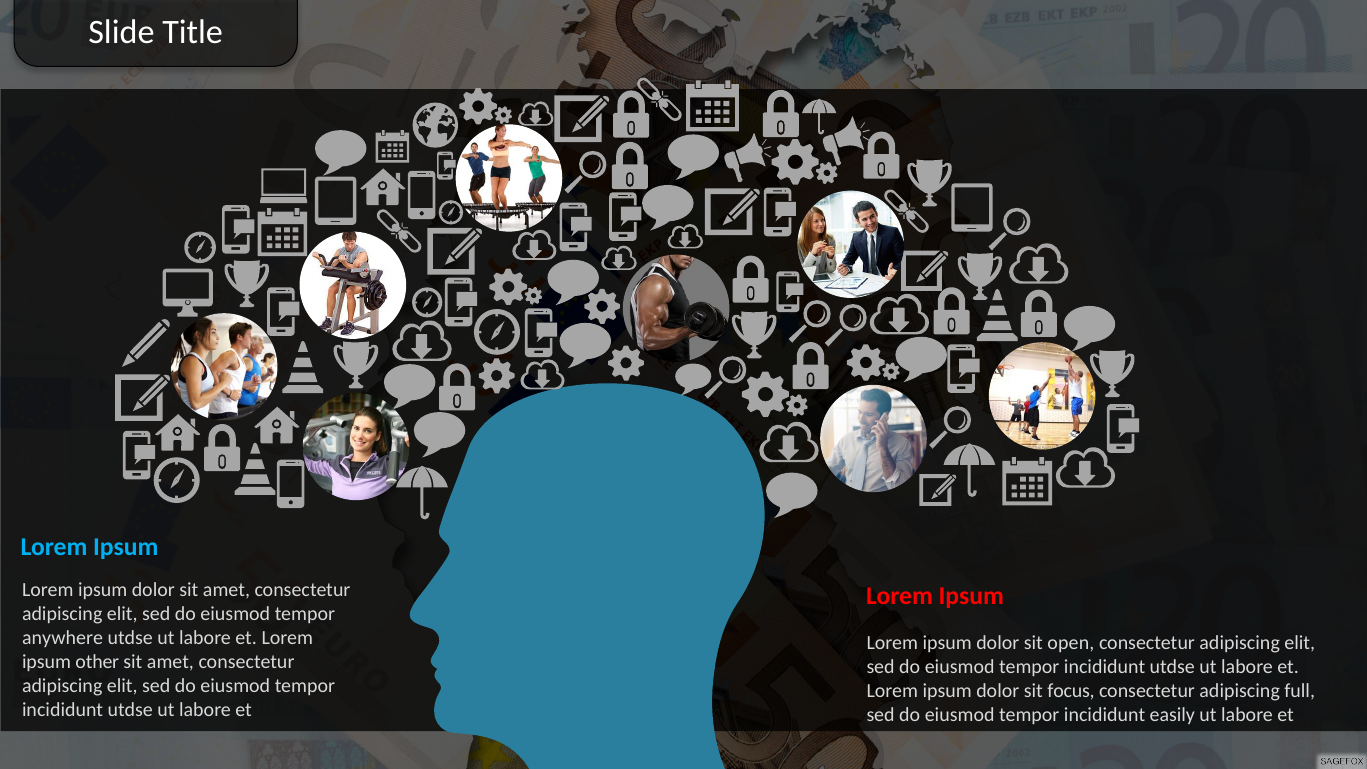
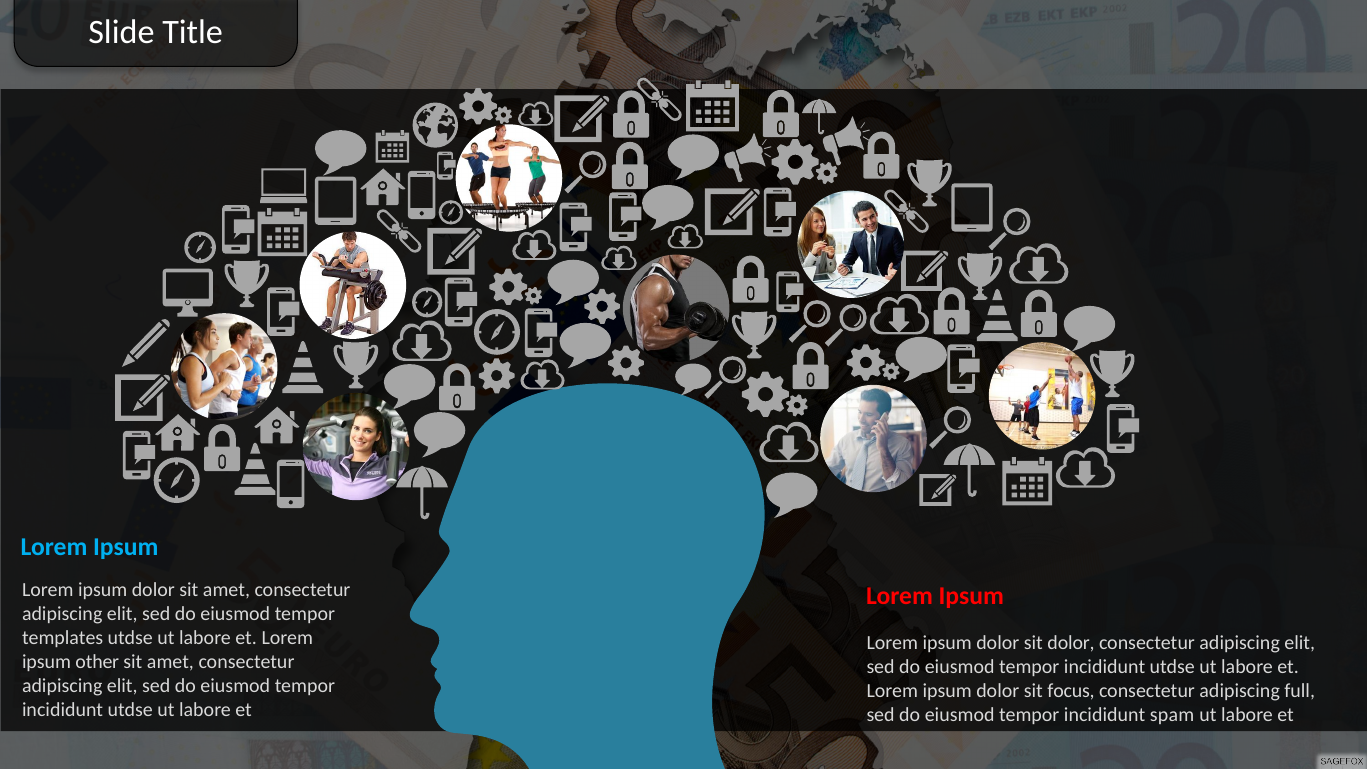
anywhere: anywhere -> templates
sit open: open -> dolor
easily: easily -> spam
